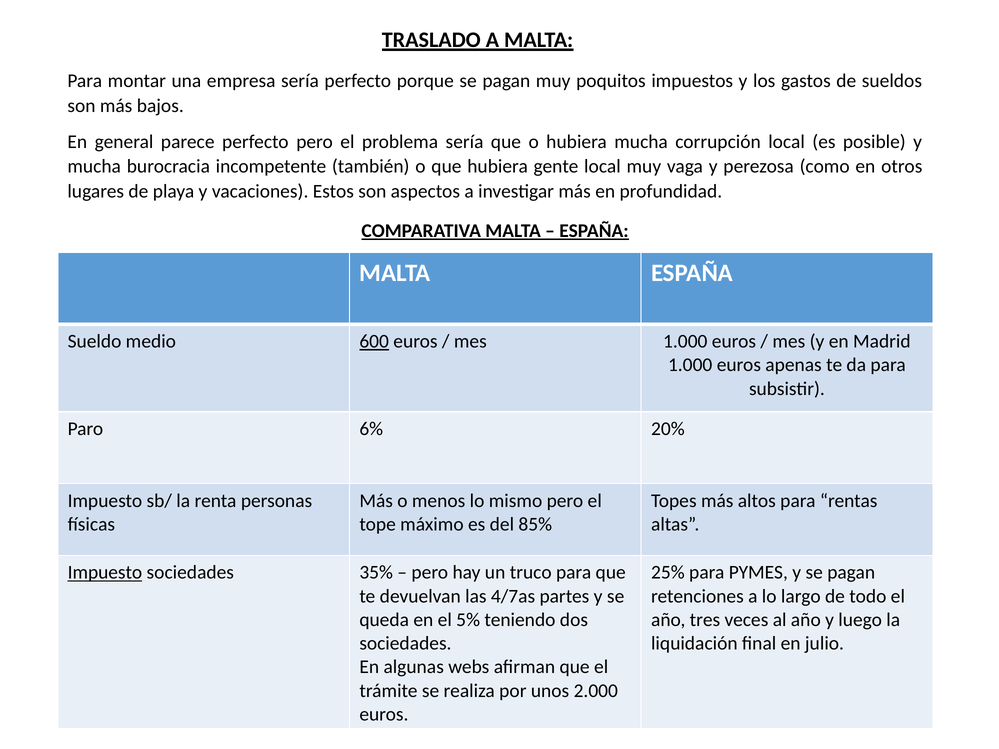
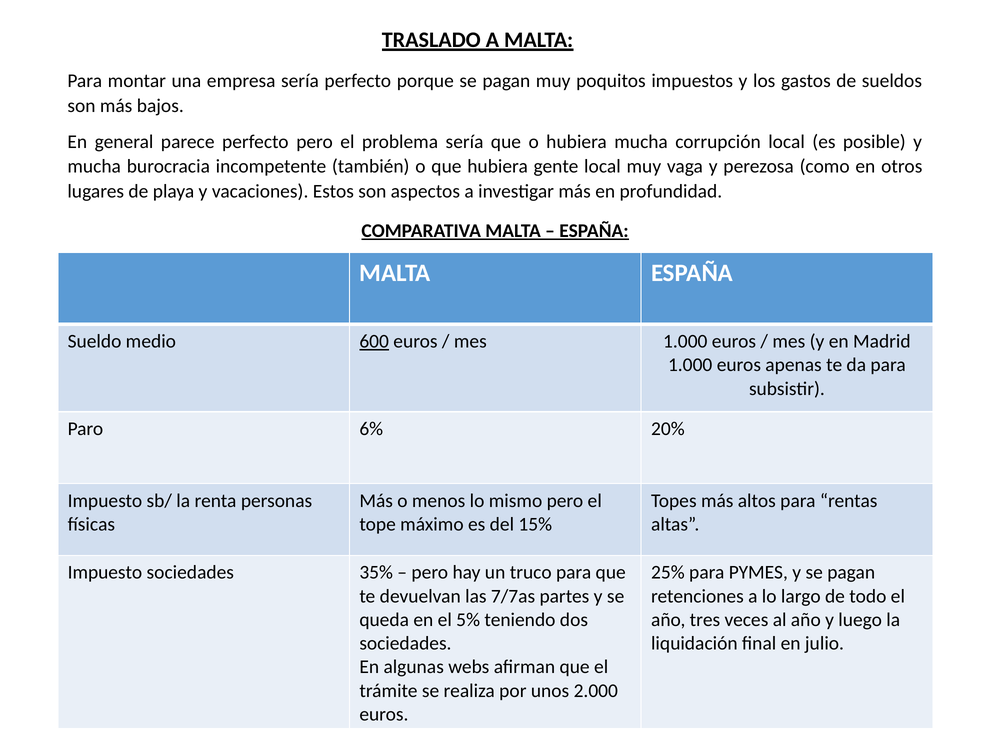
85%: 85% -> 15%
Impuesto at (105, 573) underline: present -> none
4/7as: 4/7as -> 7/7as
